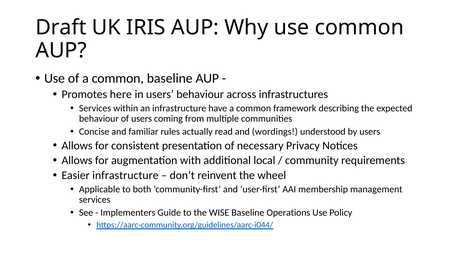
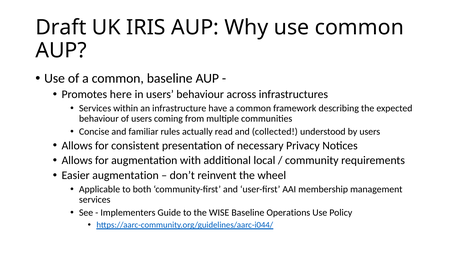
wordings: wordings -> collected
Easier infrastructure: infrastructure -> augmentation
